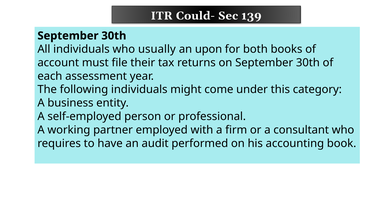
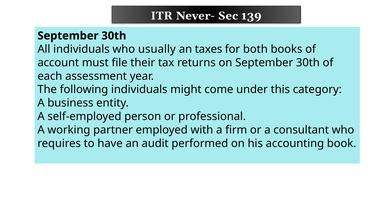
Could-: Could- -> Never-
upon: upon -> taxes
